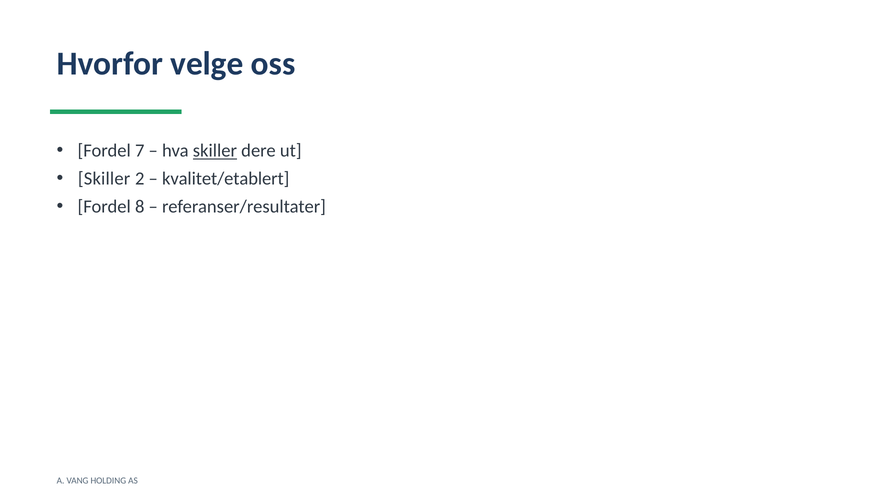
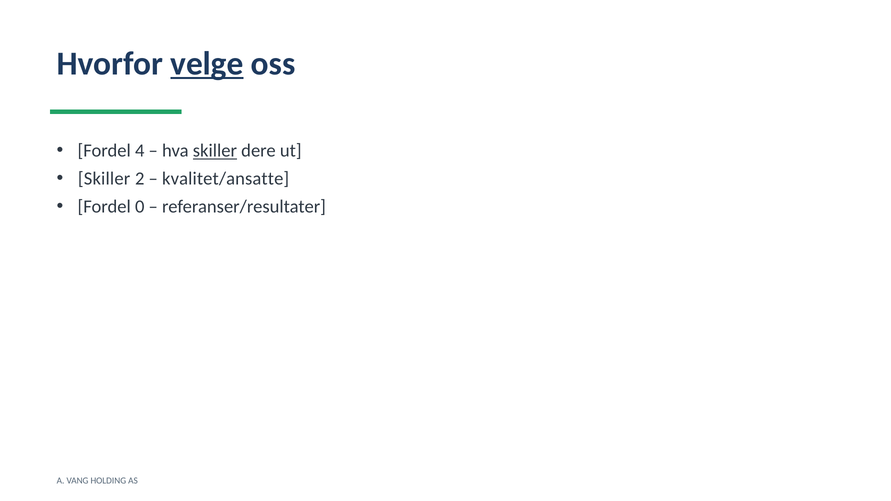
velge underline: none -> present
7: 7 -> 4
kvalitet/etablert: kvalitet/etablert -> kvalitet/ansatte
8: 8 -> 0
